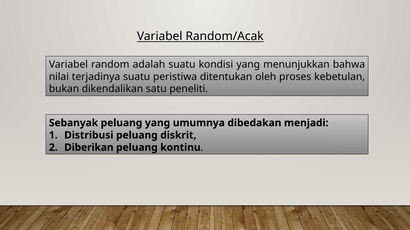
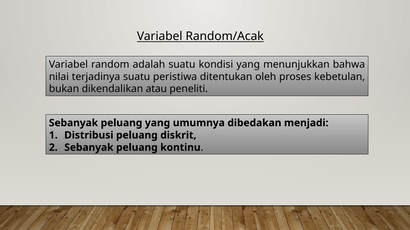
satu: satu -> atau
Diberikan at (89, 148): Diberikan -> Sebanyak
